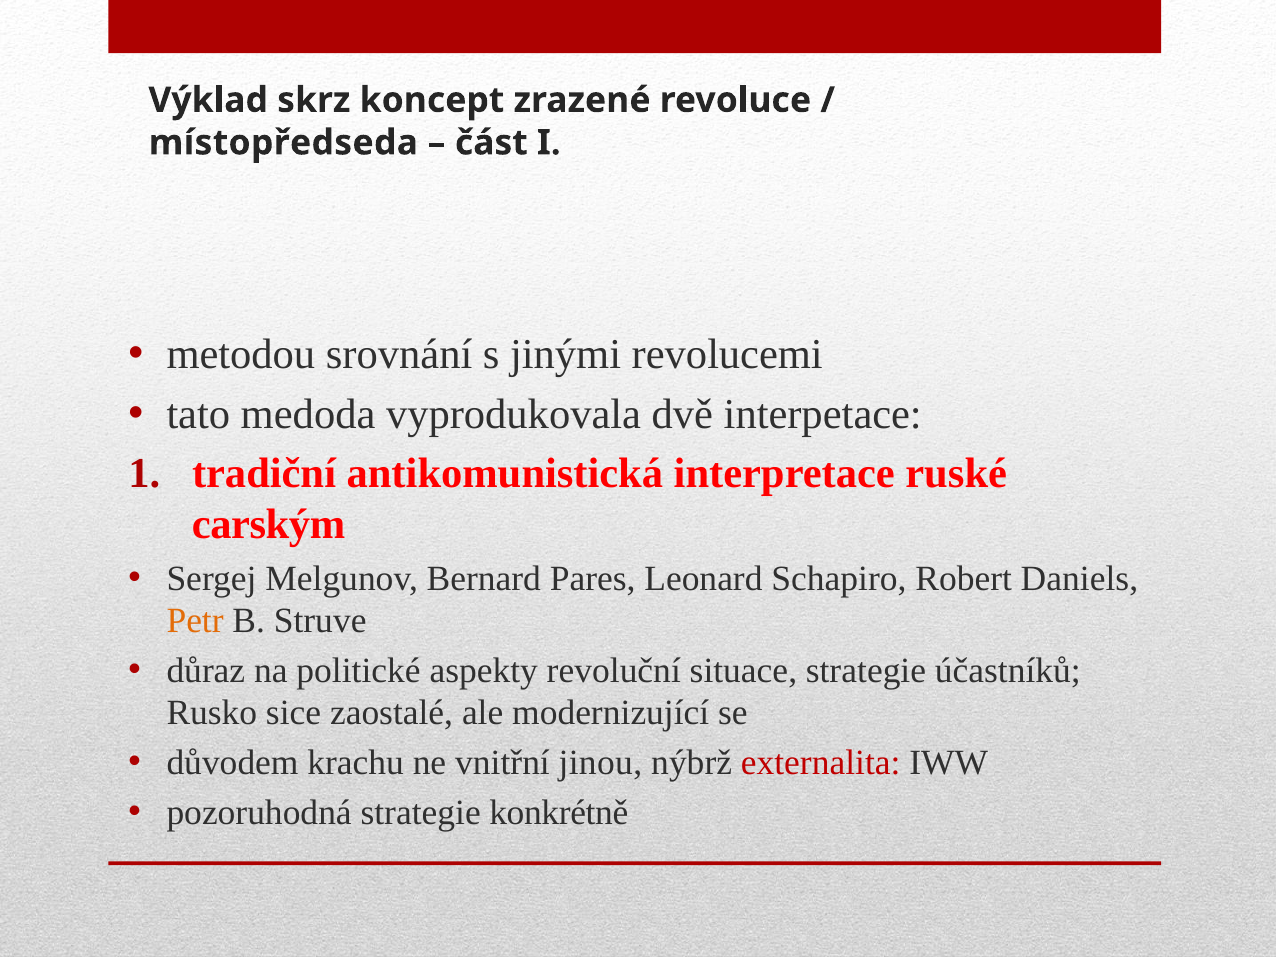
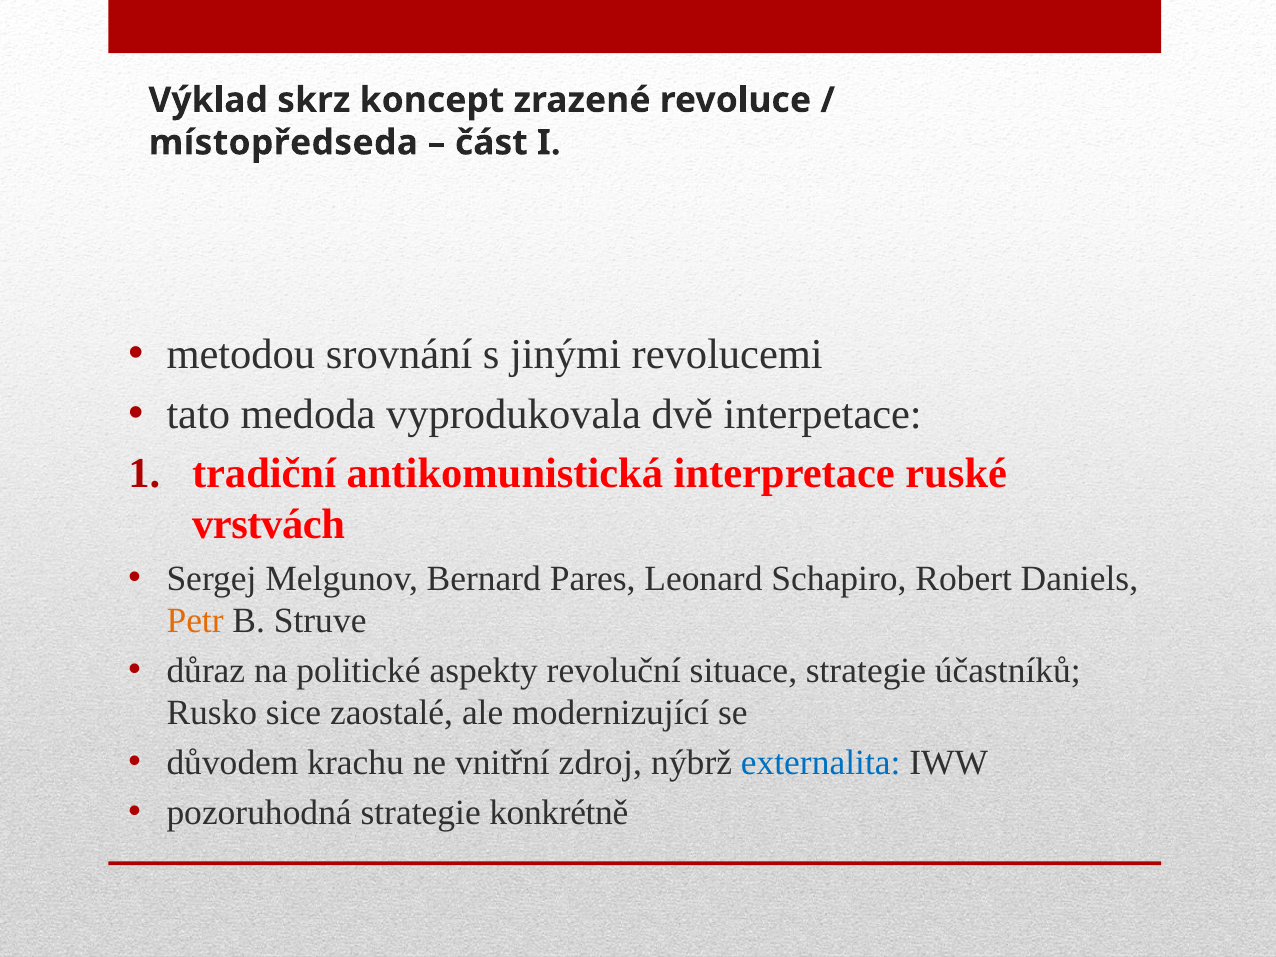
carským: carským -> vrstvách
jinou: jinou -> zdroj
externalita colour: red -> blue
